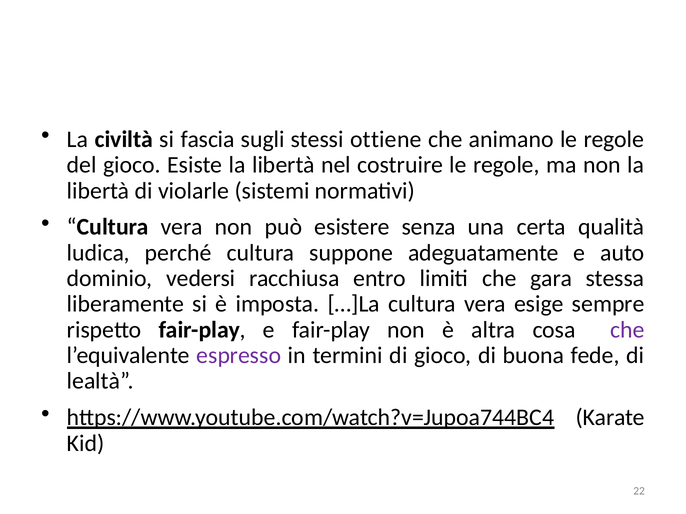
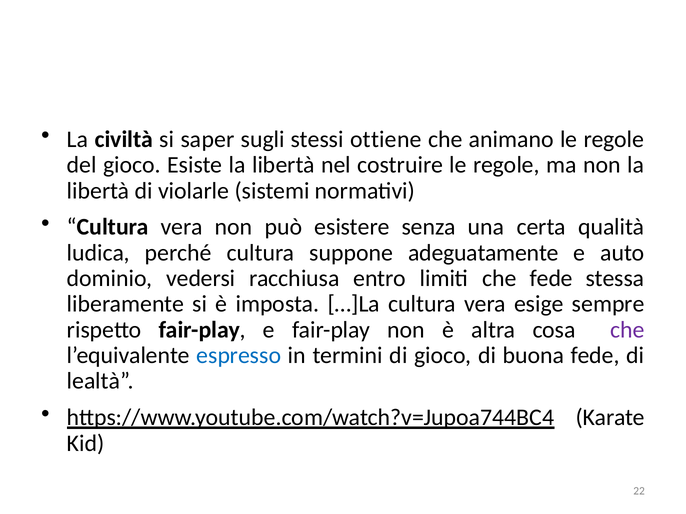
fascia: fascia -> saper
che gara: gara -> fede
espresso colour: purple -> blue
